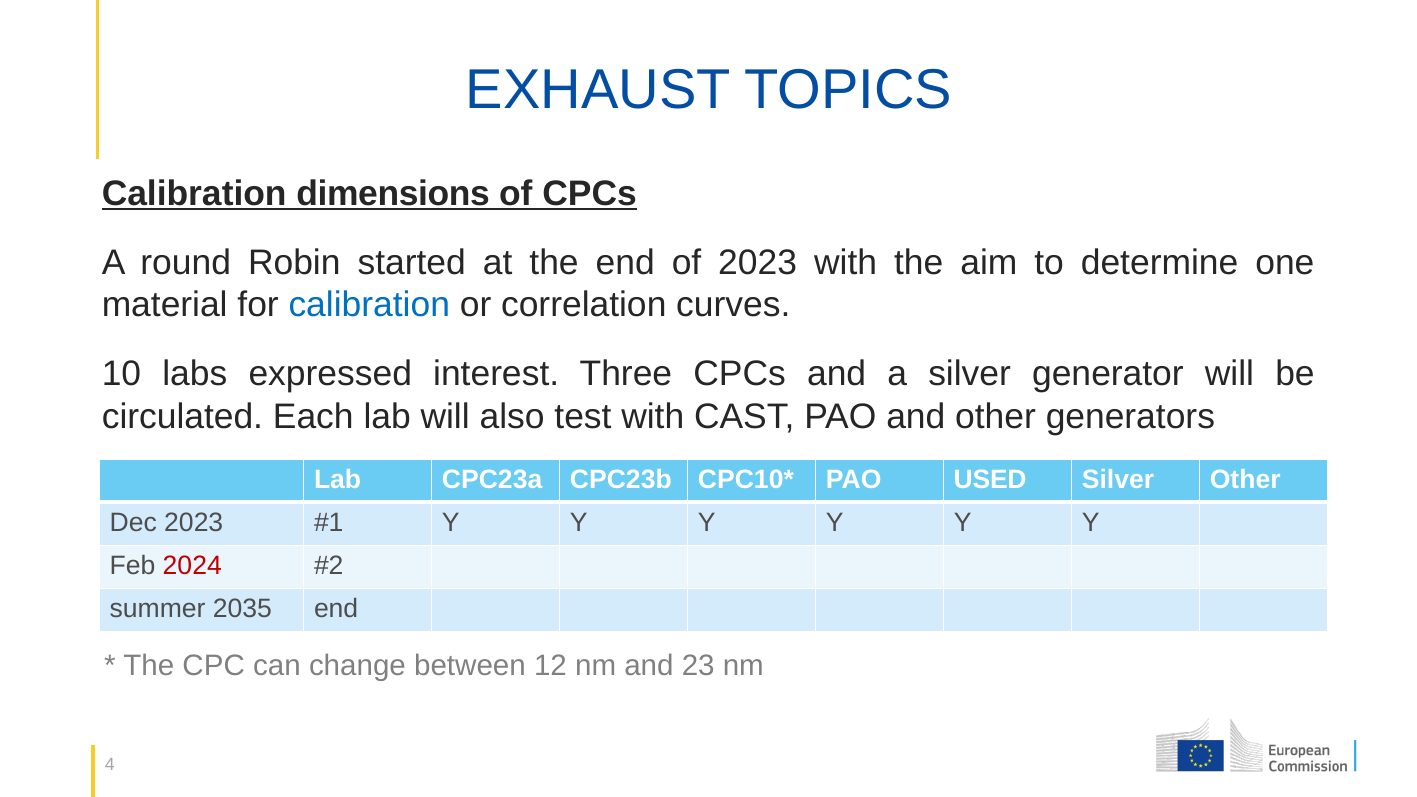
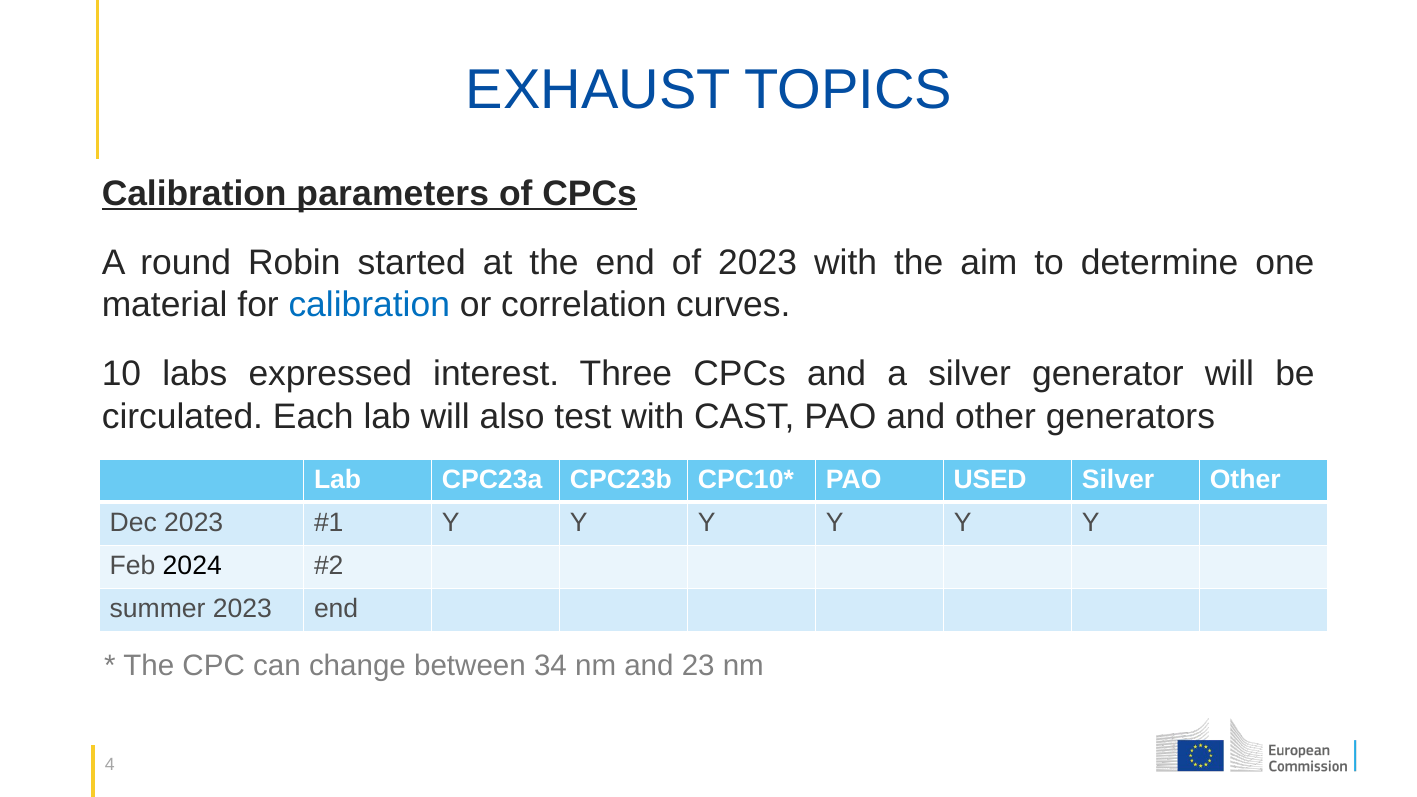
dimensions: dimensions -> parameters
2024 colour: red -> black
summer 2035: 2035 -> 2023
12: 12 -> 34
